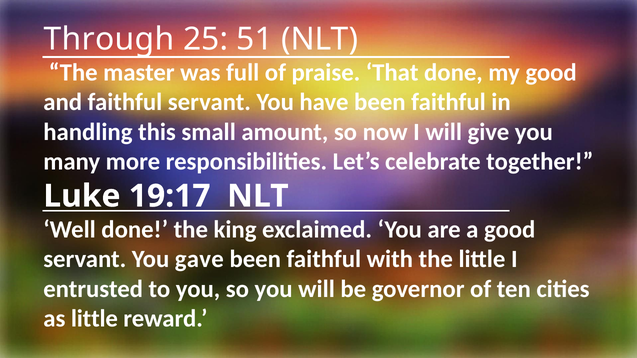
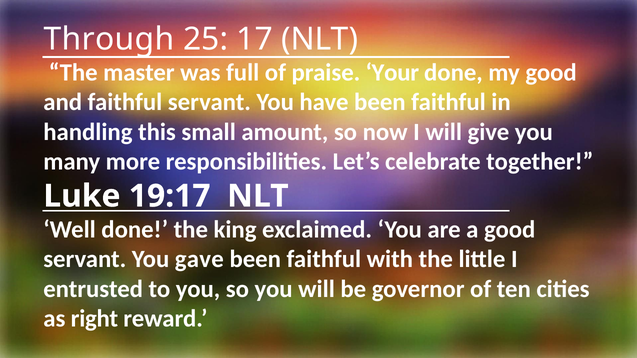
51: 51 -> 17
That: That -> Your
as little: little -> right
